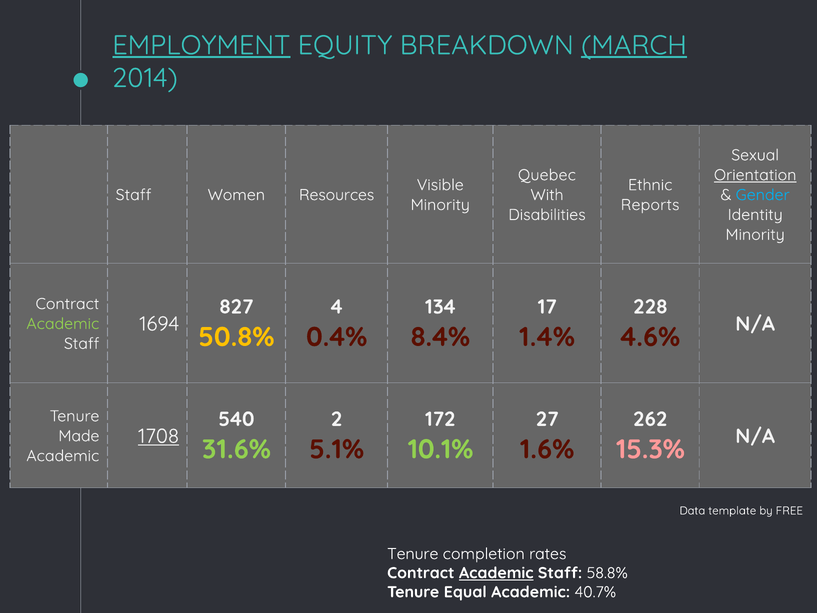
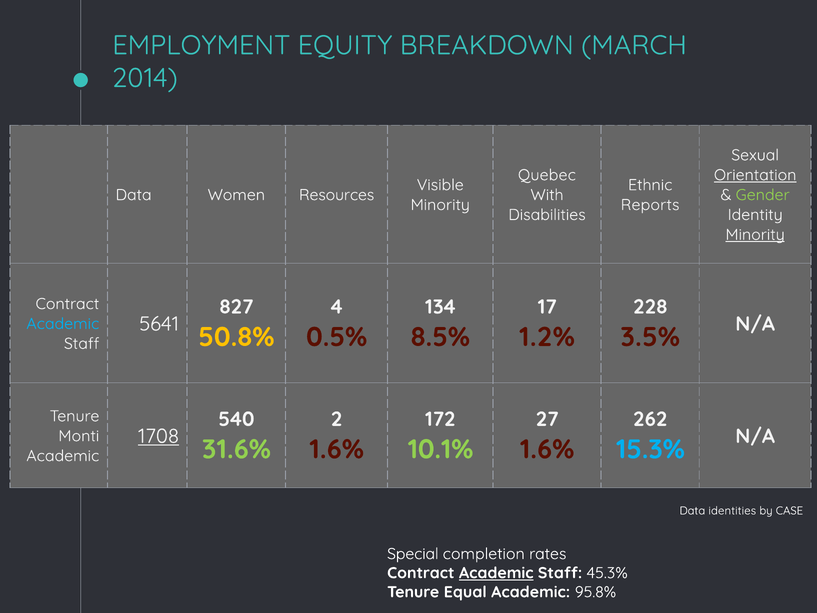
EMPLOYMENT underline: present -> none
MARCH underline: present -> none
Staff at (133, 195): Staff -> Data
Gender colour: light blue -> light green
Minority at (755, 235) underline: none -> present
1694: 1694 -> 5641
Academic at (63, 324) colour: light green -> light blue
0.4%: 0.4% -> 0.5%
8.4%: 8.4% -> 8.5%
1.4%: 1.4% -> 1.2%
4.6%: 4.6% -> 3.5%
Made: Made -> Monti
5.1% at (337, 449): 5.1% -> 1.6%
15.3% colour: pink -> light blue
template: template -> identities
FREE: FREE -> CASE
Tenure at (413, 554): Tenure -> Special
58.8%: 58.8% -> 45.3%
40.7%: 40.7% -> 95.8%
